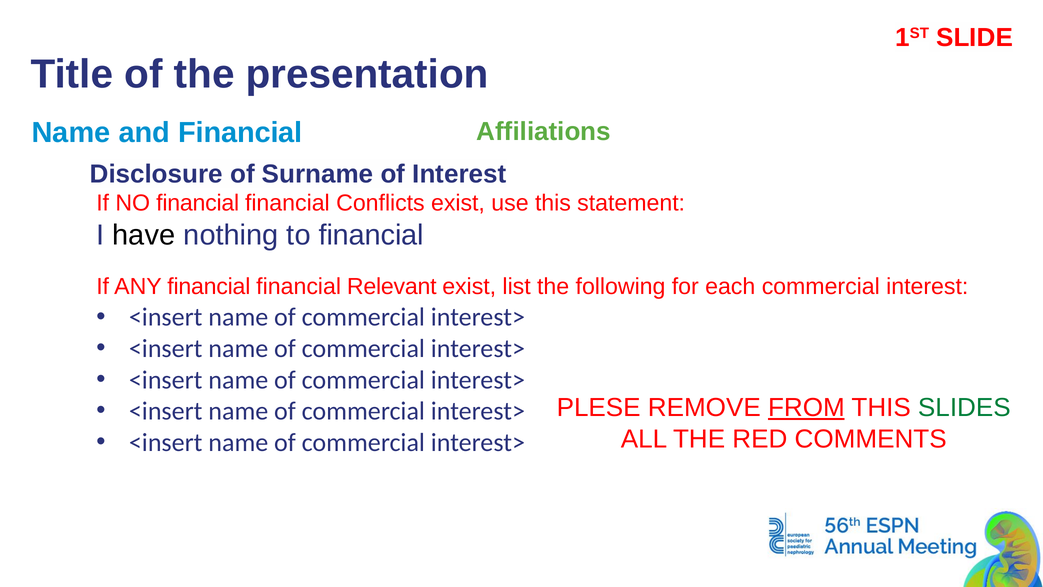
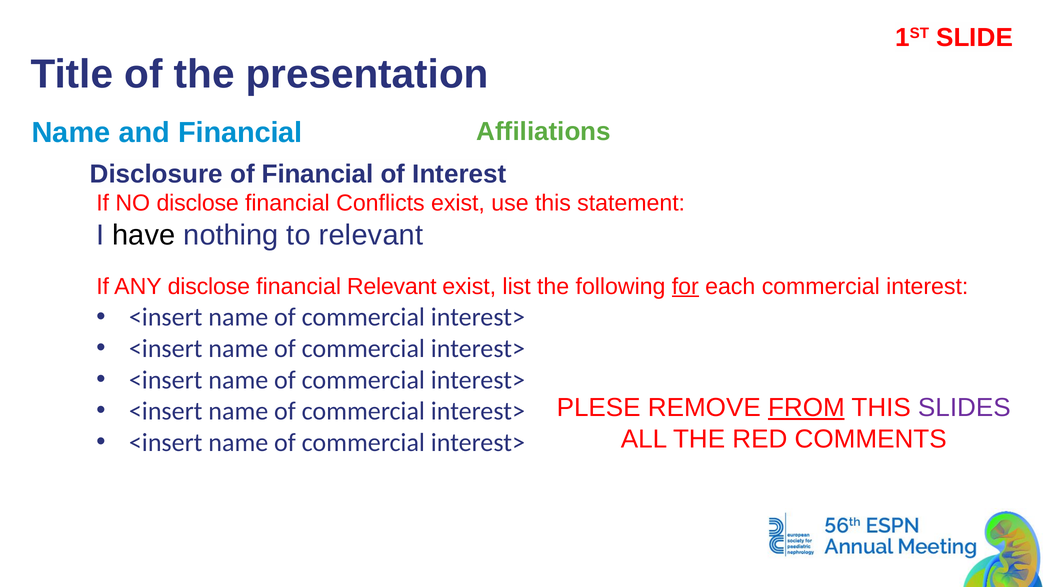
of Surname: Surname -> Financial
NO financial: financial -> disclose
to financial: financial -> relevant
ANY financial: financial -> disclose
for underline: none -> present
SLIDES colour: green -> purple
